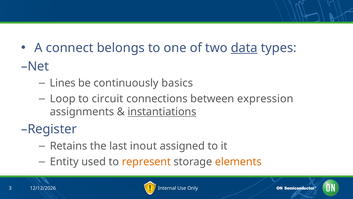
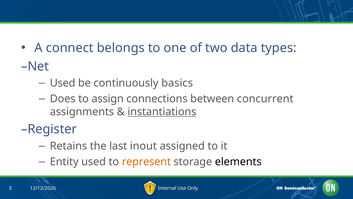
data underline: present -> none
Lines at (63, 83): Lines -> Used
Loop: Loop -> Does
circuit: circuit -> assign
expression: expression -> concurrent
elements colour: orange -> black
